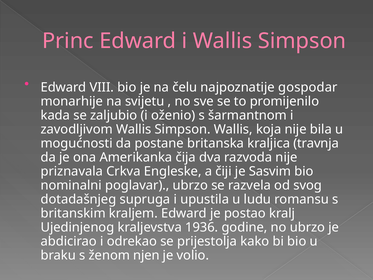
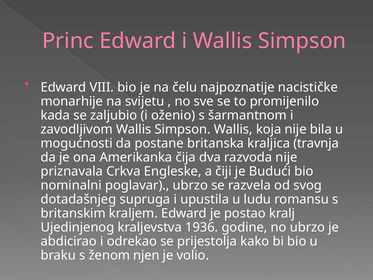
gospodar: gospodar -> nacističke
Sasvim: Sasvim -> Budući
